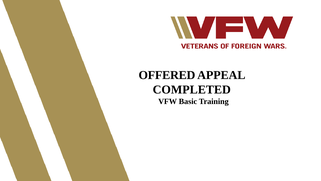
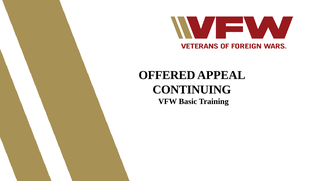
COMPLETED: COMPLETED -> CONTINUING
